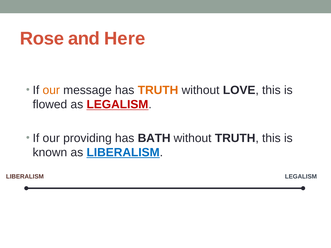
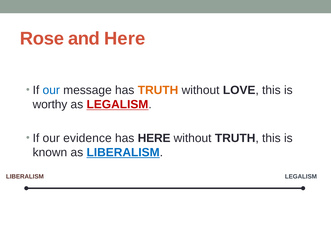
our at (51, 90) colour: orange -> blue
flowed: flowed -> worthy
providing: providing -> evidence
has BATH: BATH -> HERE
